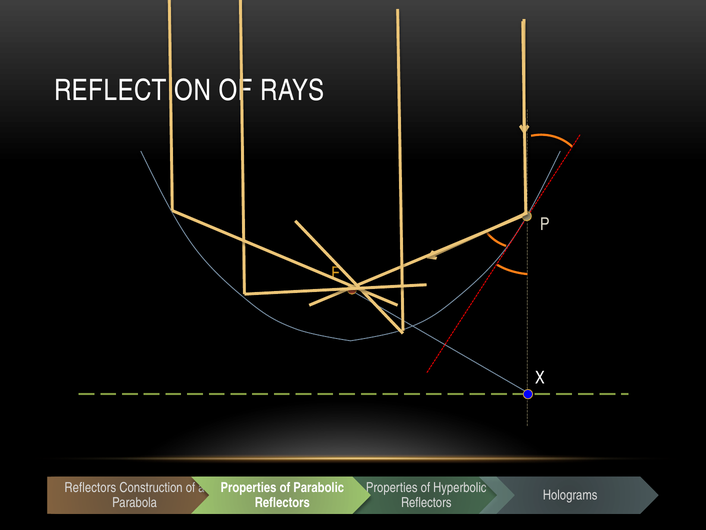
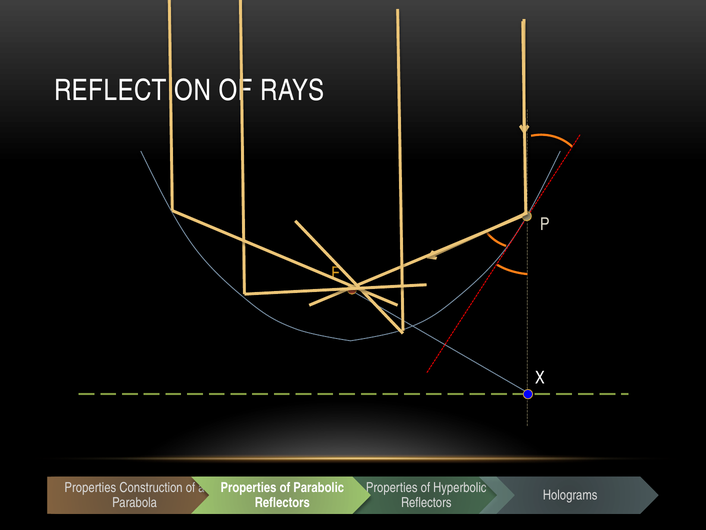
Reflectors at (90, 487): Reflectors -> Properties
